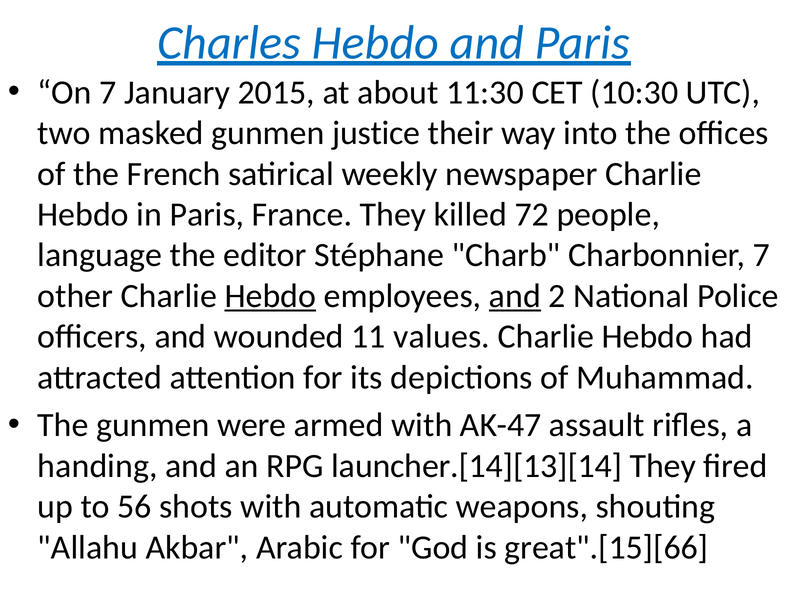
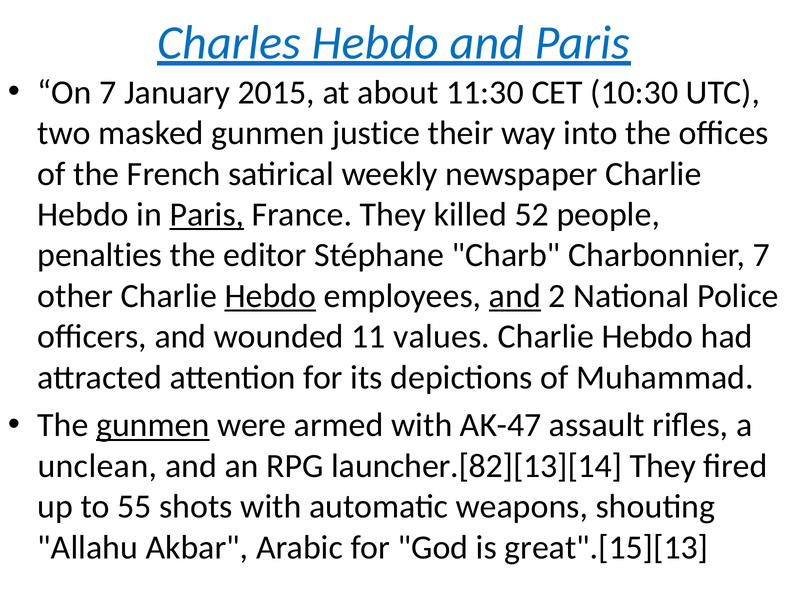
Paris at (207, 215) underline: none -> present
72: 72 -> 52
language: language -> penalties
gunmen at (153, 425) underline: none -> present
handing: handing -> unclean
launcher.[14][13][14: launcher.[14][13][14 -> launcher.[82][13][14
56: 56 -> 55
great".[15][66: great".[15][66 -> great".[15][13
